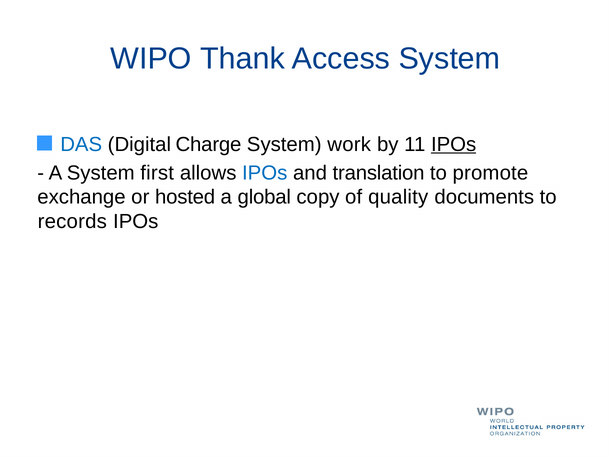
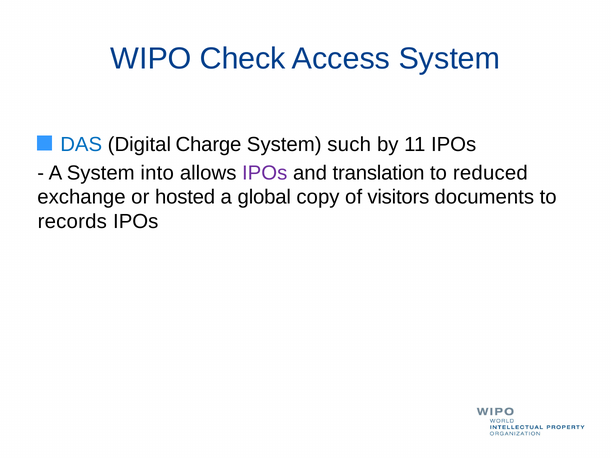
Thank: Thank -> Check
work: work -> such
IPOs at (454, 144) underline: present -> none
first: first -> into
IPOs at (265, 173) colour: blue -> purple
promote: promote -> reduced
quality: quality -> visitors
